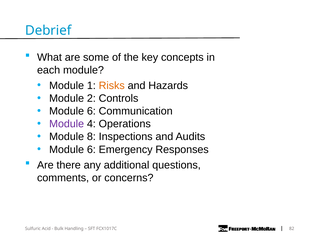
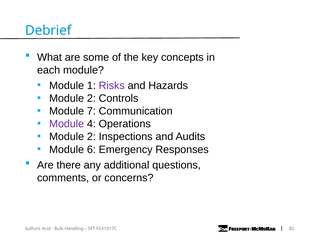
Risks colour: orange -> purple
6 at (91, 111): 6 -> 7
8 at (91, 136): 8 -> 2
